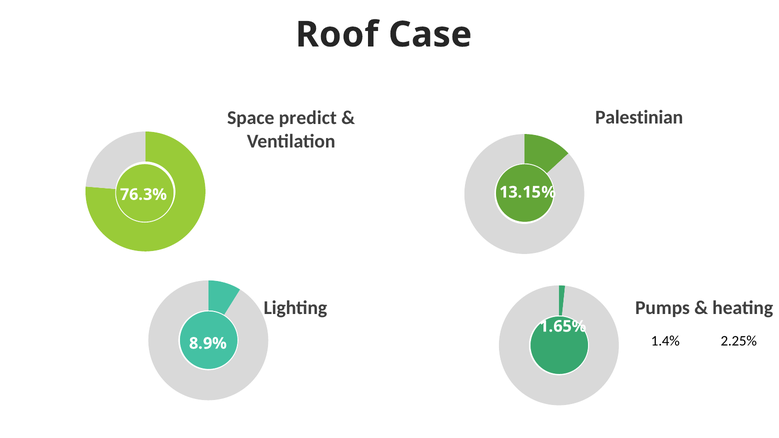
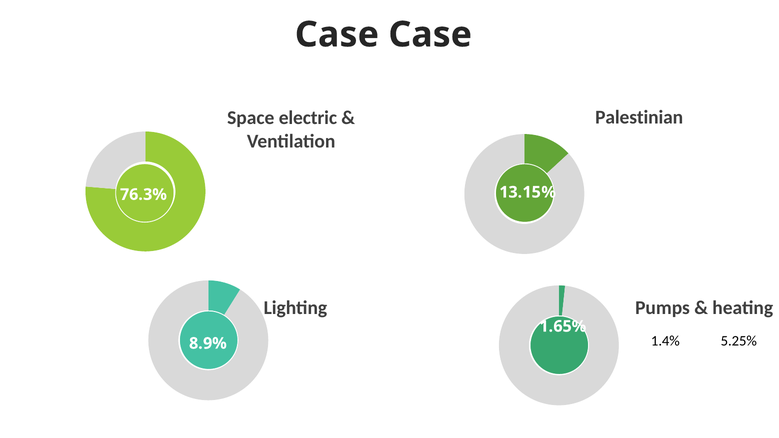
Roof at (337, 35): Roof -> Case
predict: predict -> electric
2.25%: 2.25% -> 5.25%
